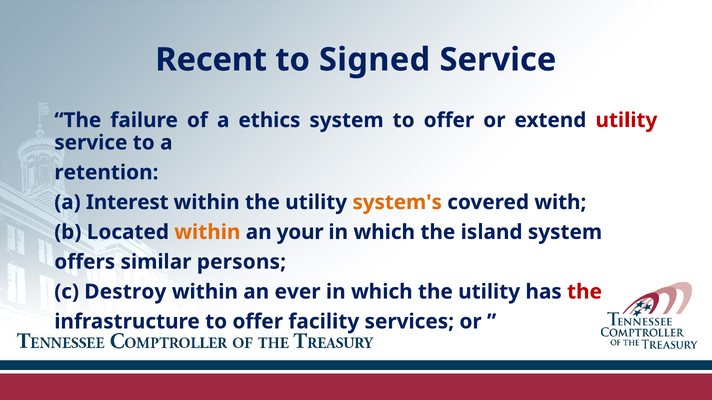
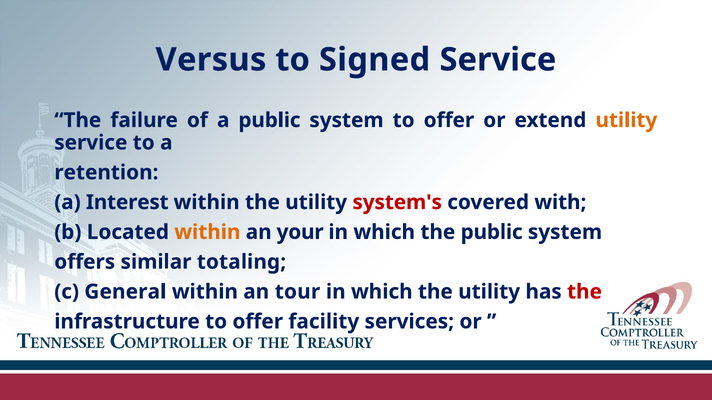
Recent: Recent -> Versus
a ethics: ethics -> public
utility at (626, 120) colour: red -> orange
system's colour: orange -> red
the island: island -> public
persons: persons -> totaling
Destroy: Destroy -> General
ever: ever -> tour
